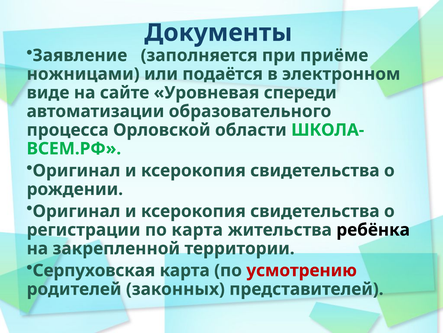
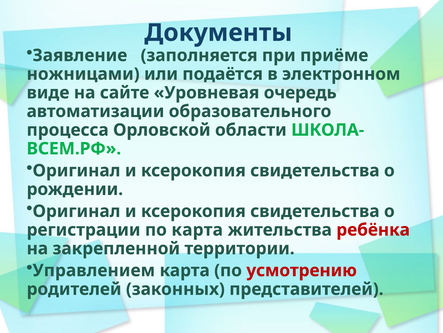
спереди: спереди -> очередь
ребёнка colour: black -> red
Серпуховская: Серпуховская -> Управлением
